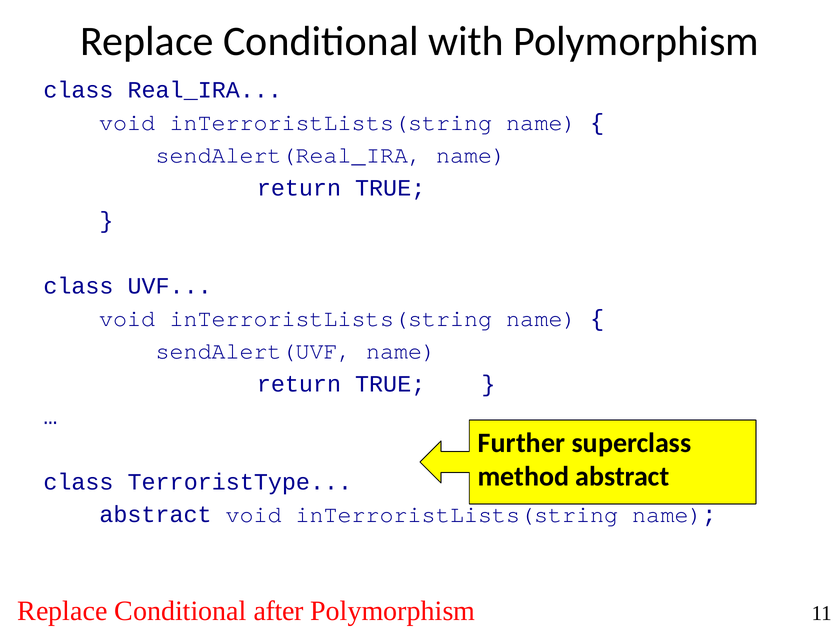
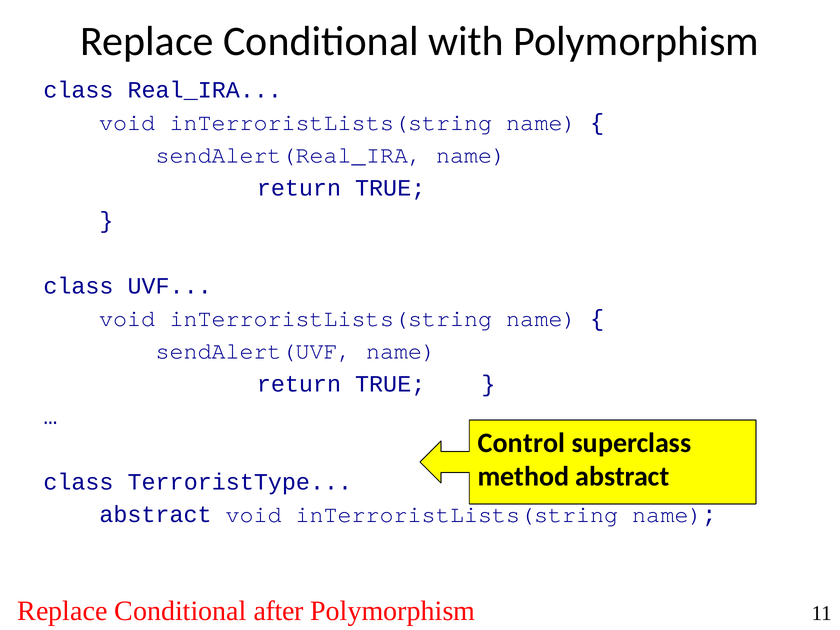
Further: Further -> Control
